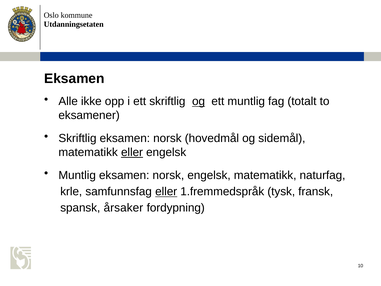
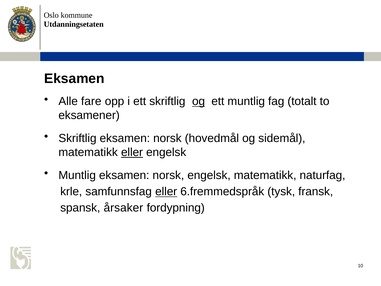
ikke: ikke -> fare
1.fremmedspråk: 1.fremmedspråk -> 6.fremmedspråk
